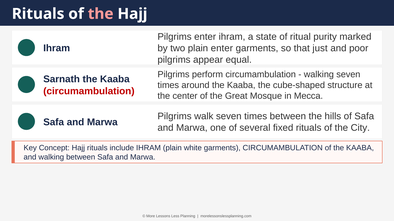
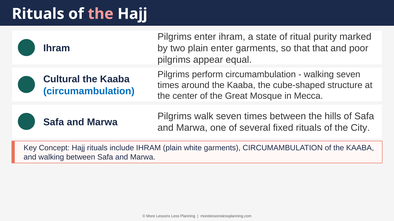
that just: just -> that
Sarnath: Sarnath -> Cultural
circumambulation at (89, 91) colour: red -> blue
